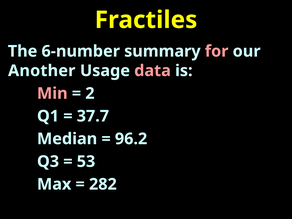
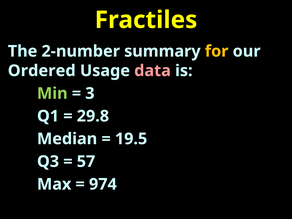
6-number: 6-number -> 2-number
for colour: pink -> yellow
Another: Another -> Ordered
Min colour: pink -> light green
2: 2 -> 3
37.7: 37.7 -> 29.8
96.2: 96.2 -> 19.5
53: 53 -> 57
282: 282 -> 974
